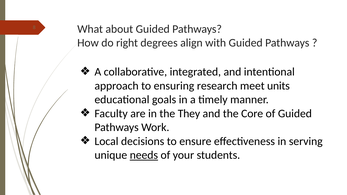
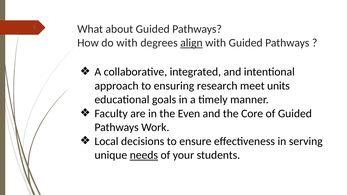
do right: right -> with
align underline: none -> present
They: They -> Even
